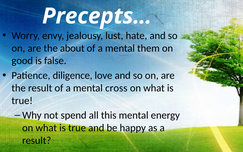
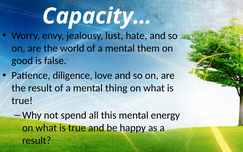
Precepts…: Precepts… -> Capacity…
about: about -> world
cross: cross -> thing
